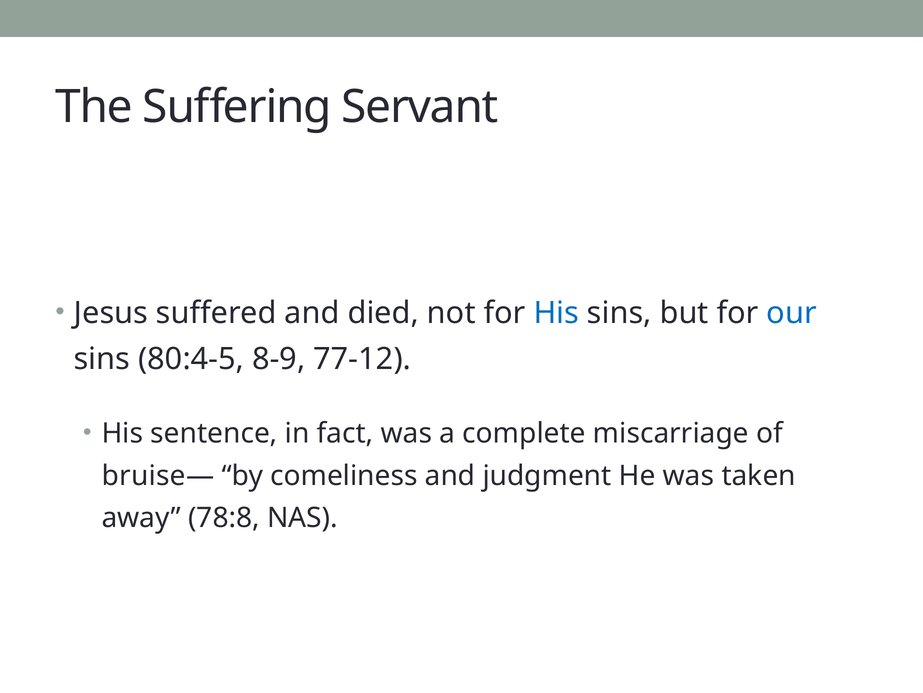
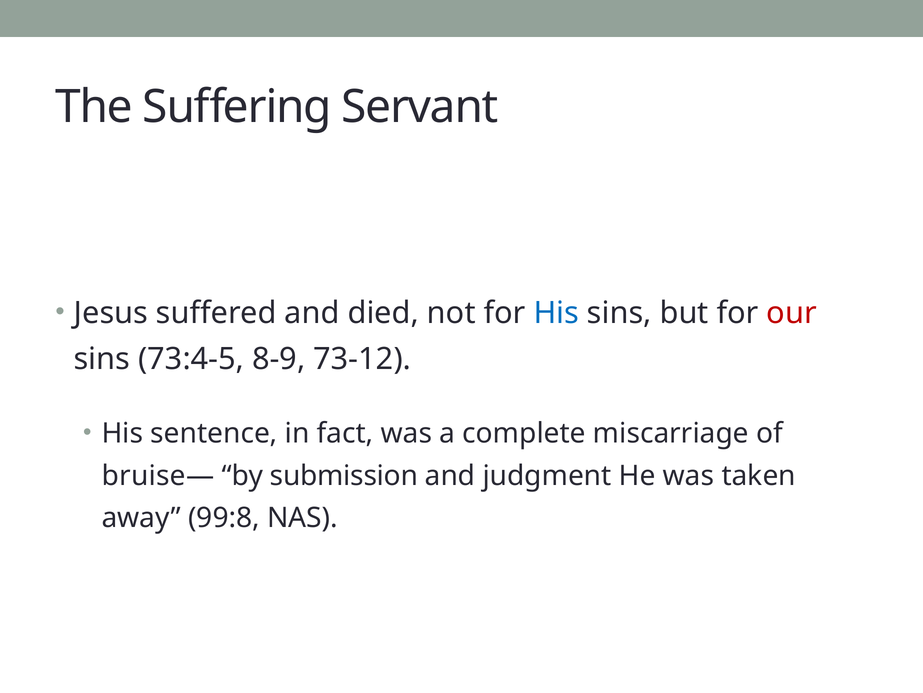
our colour: blue -> red
80:4-5: 80:4-5 -> 73:4-5
77-12: 77-12 -> 73-12
comeliness: comeliness -> submission
78:8: 78:8 -> 99:8
